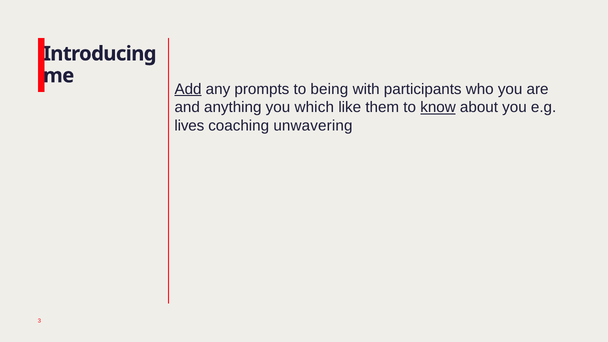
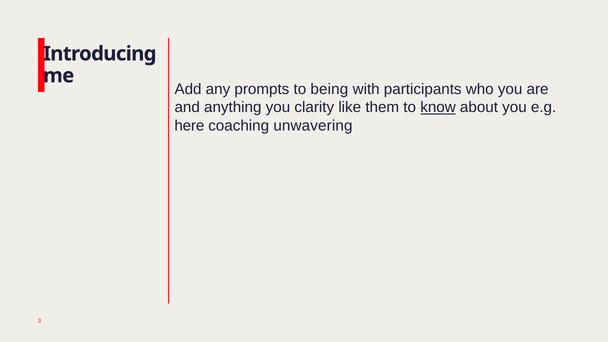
Add underline: present -> none
which: which -> clarity
lives: lives -> here
